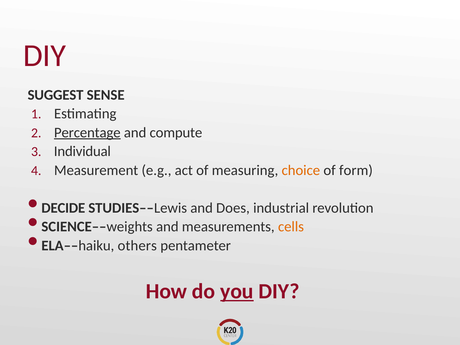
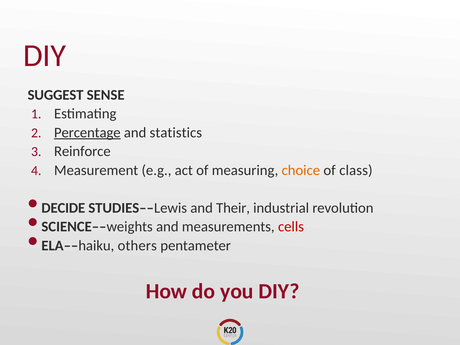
compute: compute -> statistics
Individual: Individual -> Reinforce
form: form -> class
Does: Does -> Their
cells colour: orange -> red
you underline: present -> none
